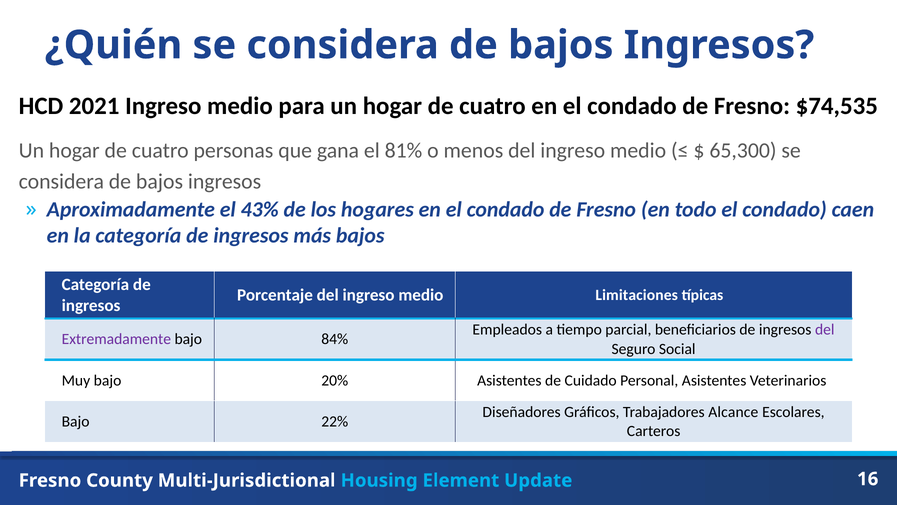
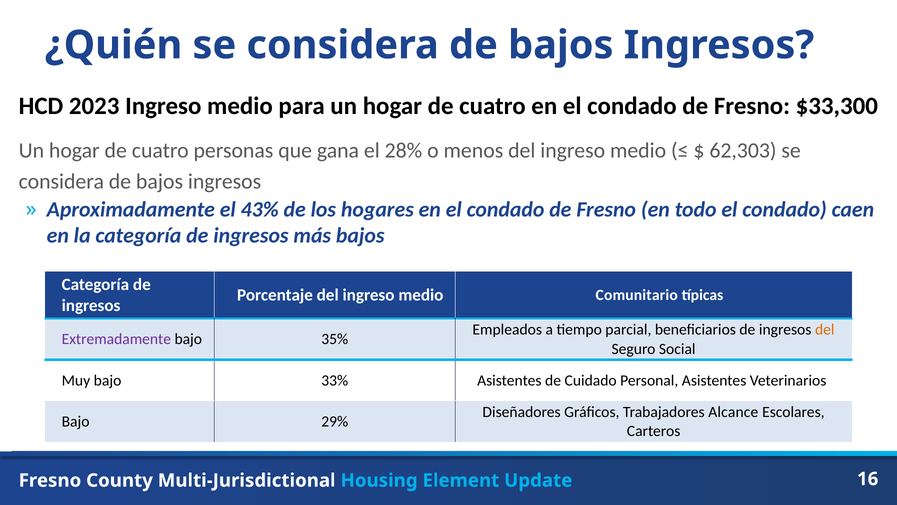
2021: 2021 -> 2023
$74,535: $74,535 -> $33,300
81%: 81% -> 28%
65,300: 65,300 -> 62,303
Limitaciones: Limitaciones -> Comunitario
del at (825, 329) colour: purple -> orange
84%: 84% -> 35%
20%: 20% -> 33%
22%: 22% -> 29%
